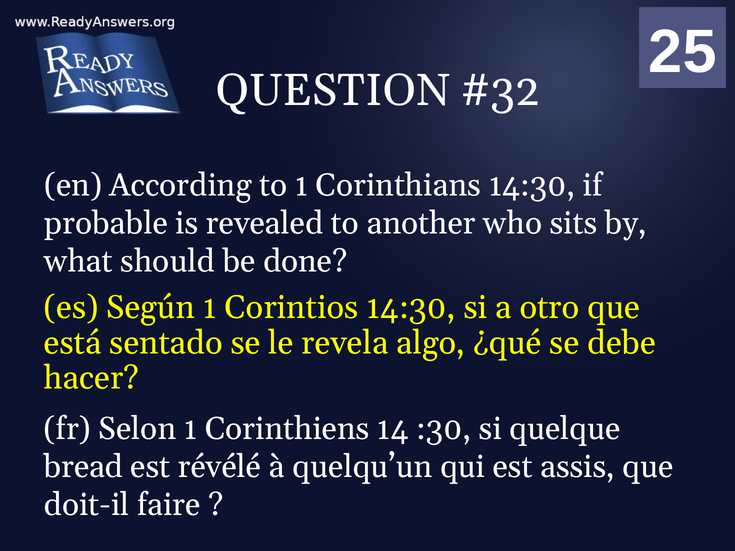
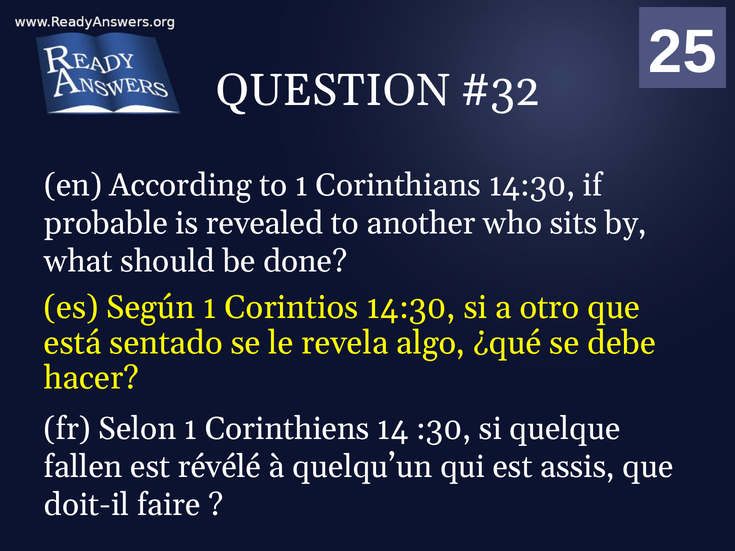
bread: bread -> fallen
